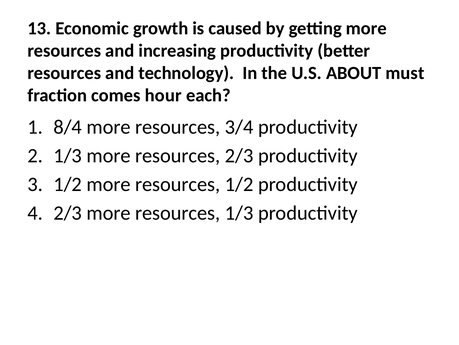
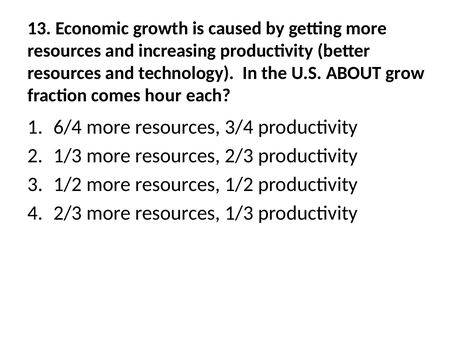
must: must -> grow
8/4: 8/4 -> 6/4
